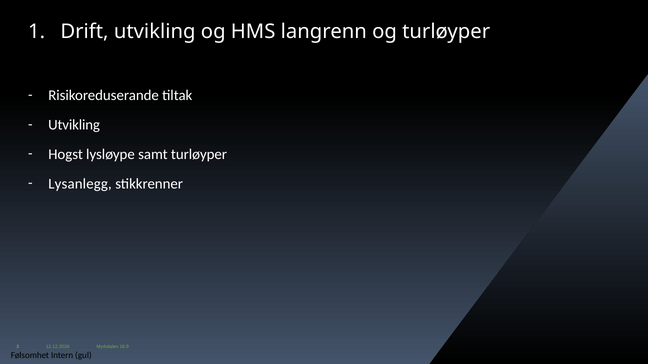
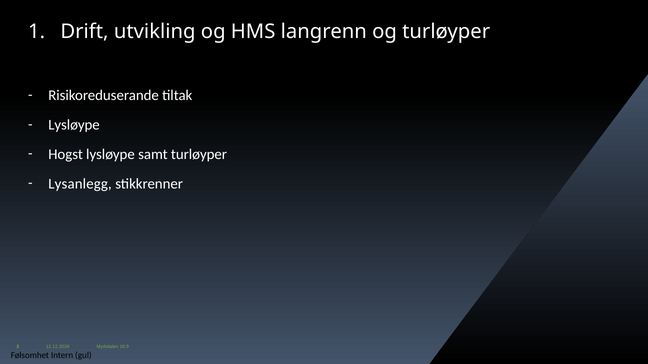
Utvikling at (74, 125): Utvikling -> Lysløype
